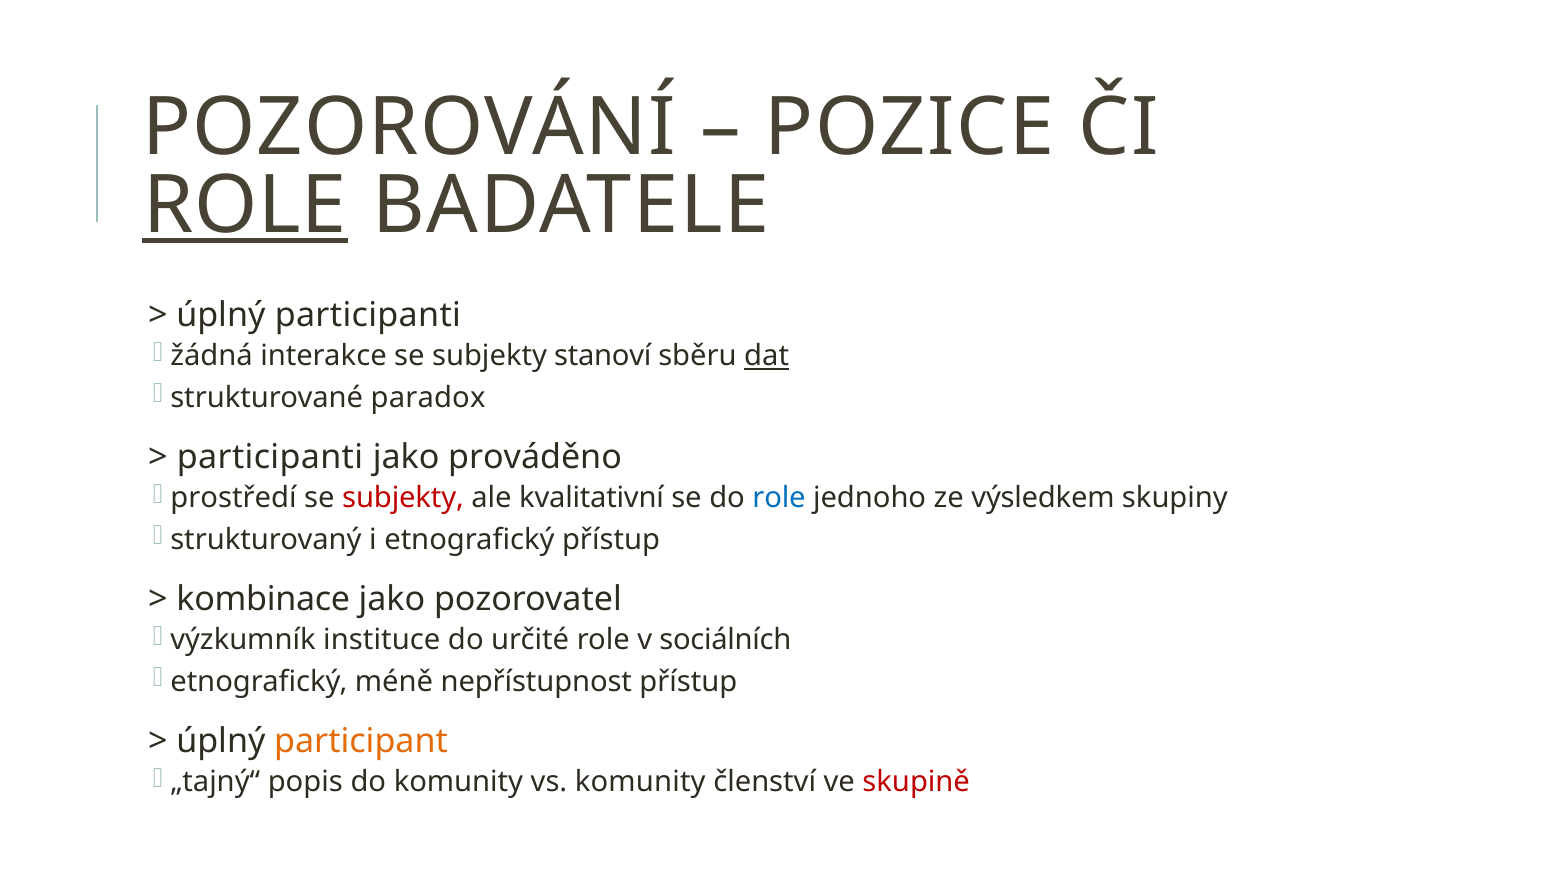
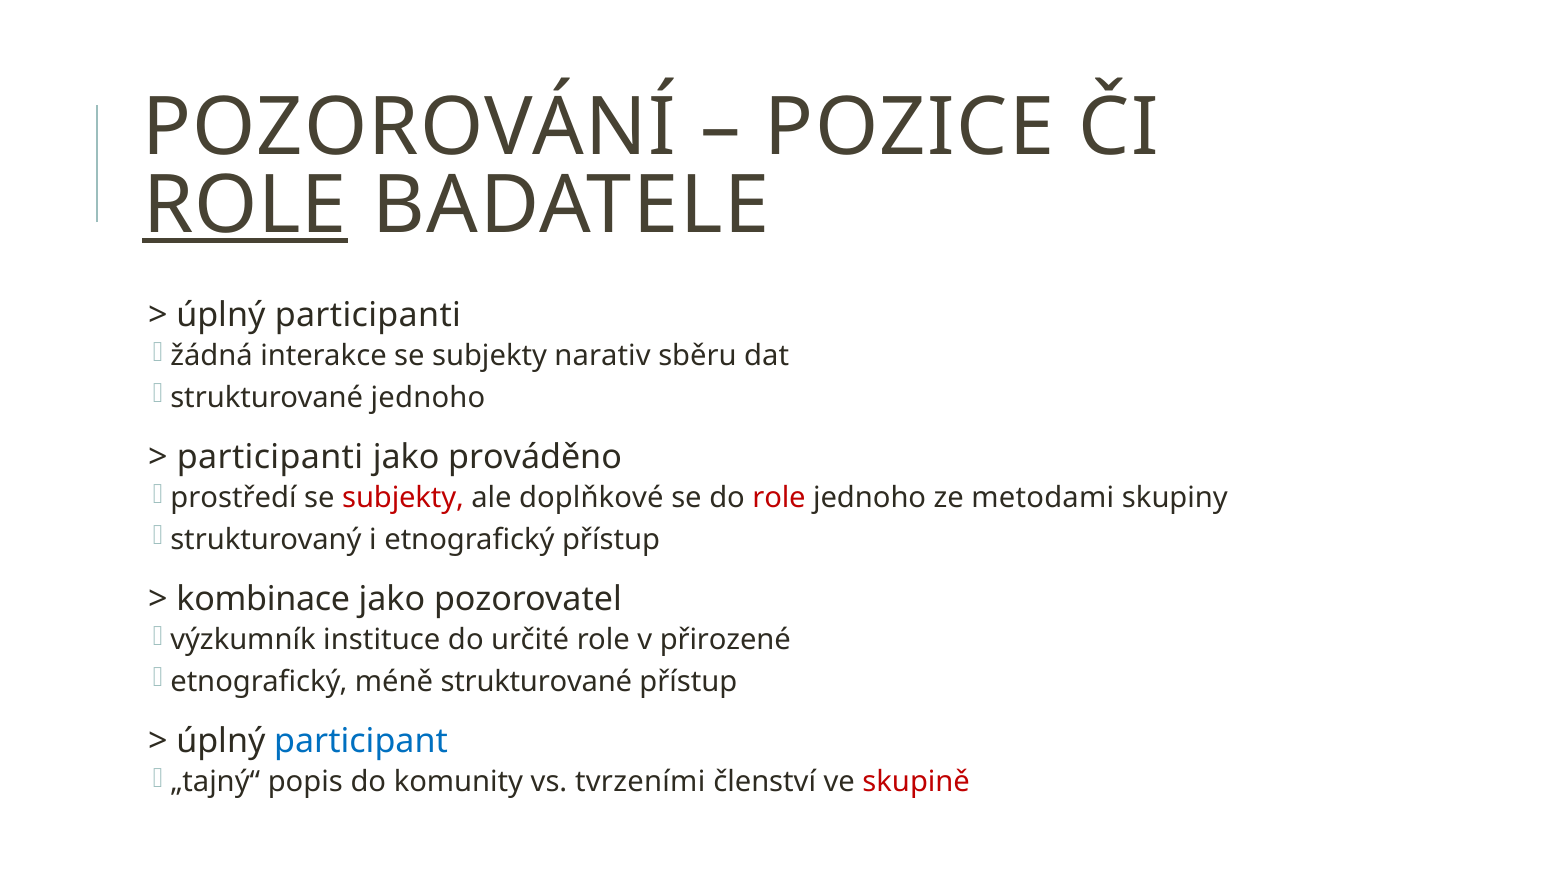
stanoví: stanoví -> narativ
dat underline: present -> none
strukturované paradox: paradox -> jednoho
kvalitativní: kvalitativní -> doplňkové
role at (779, 498) colour: blue -> red
výsledkem: výsledkem -> metodami
sociálních: sociálních -> přirozené
méně nepřístupnost: nepřístupnost -> strukturované
participant colour: orange -> blue
vs komunity: komunity -> tvrzeními
